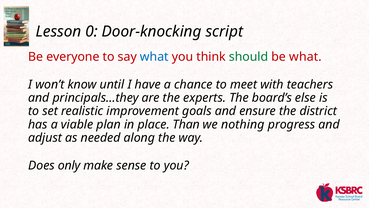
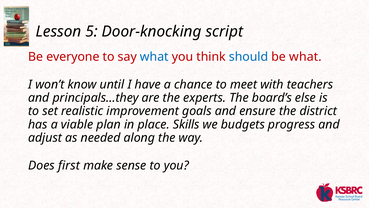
0: 0 -> 5
should colour: green -> blue
Than: Than -> Skills
nothing: nothing -> budgets
only: only -> first
